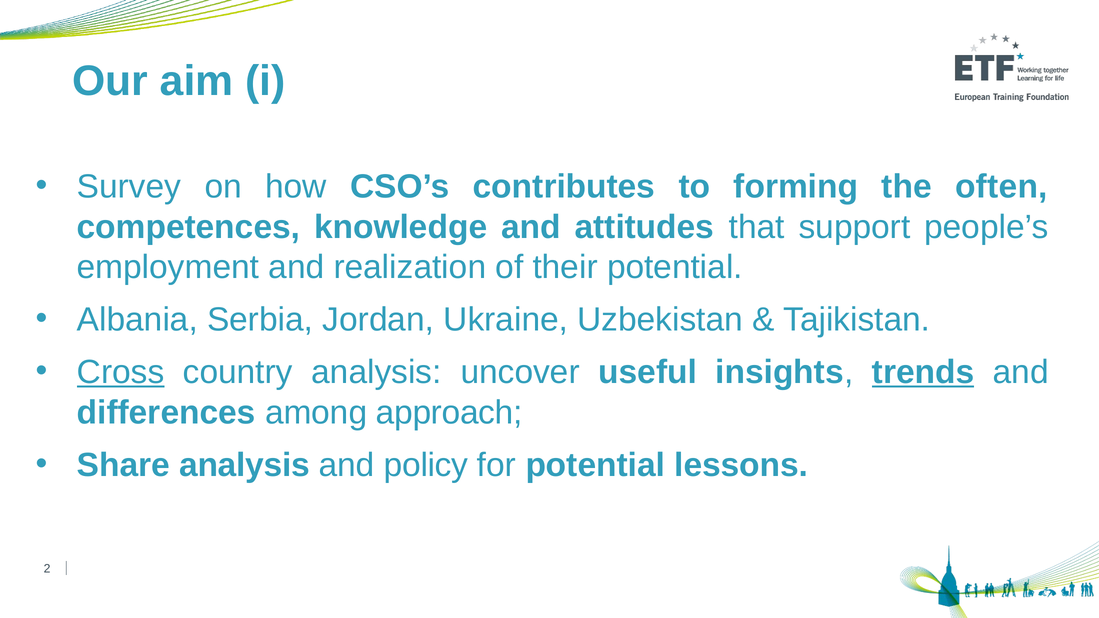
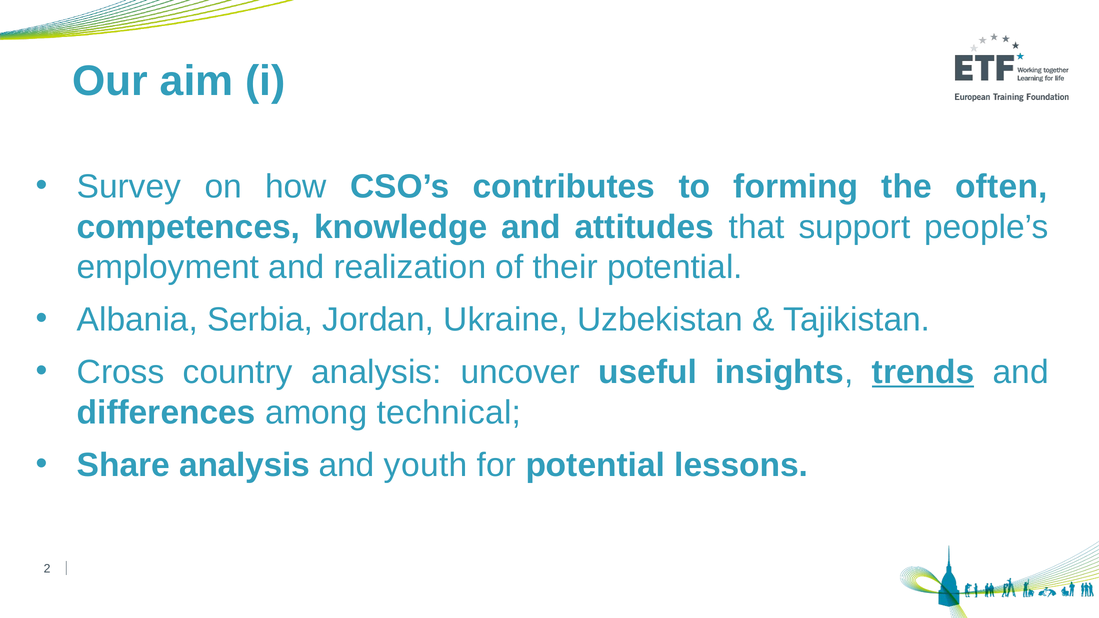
Cross underline: present -> none
approach: approach -> technical
policy: policy -> youth
